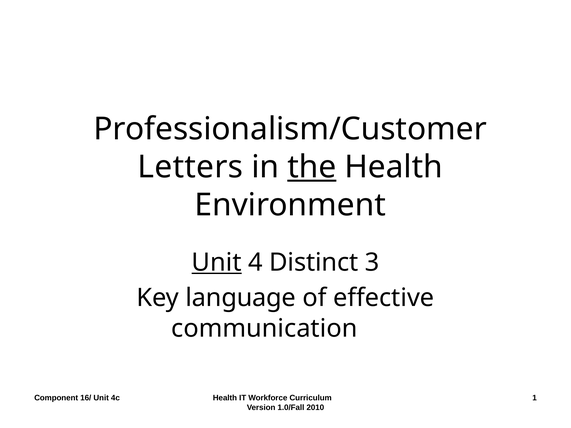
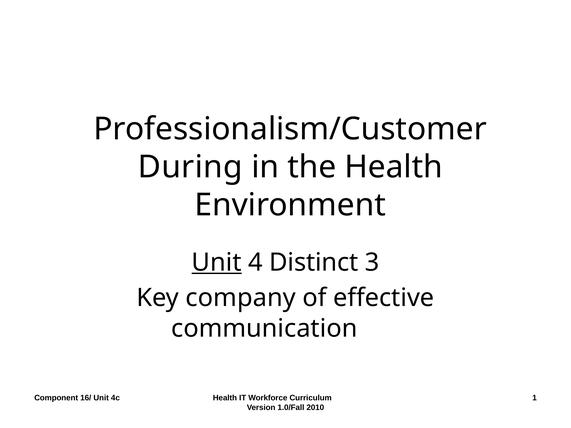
Letters: Letters -> During
the underline: present -> none
language: language -> company
